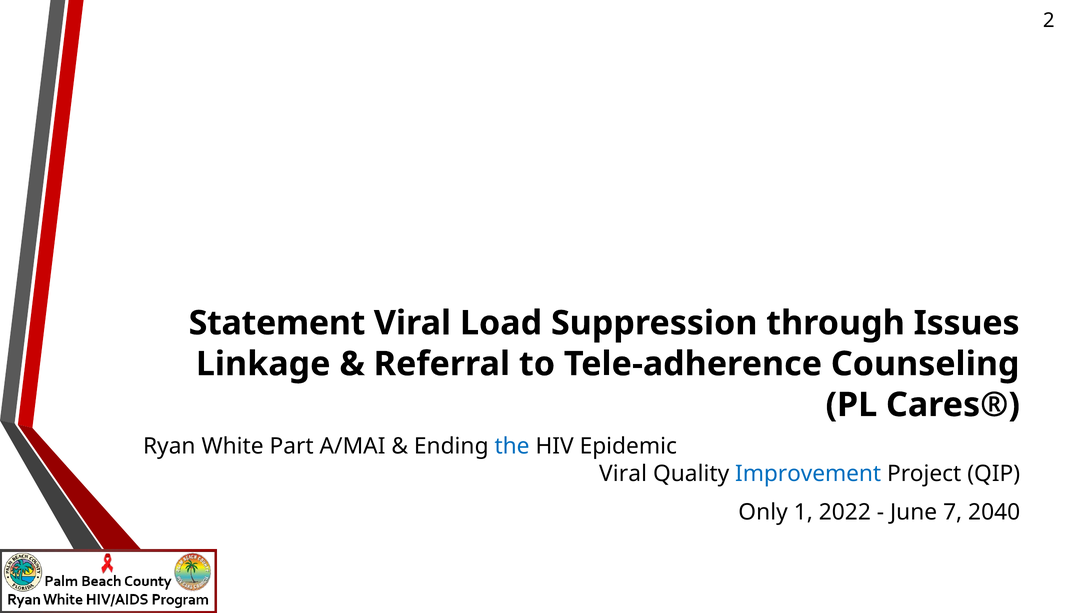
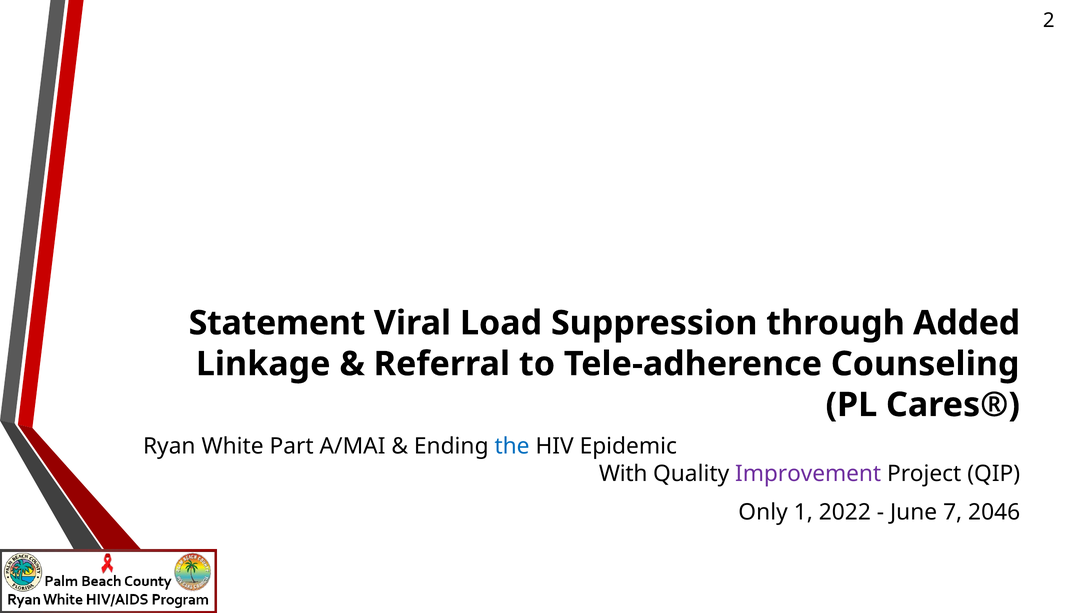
Issues: Issues -> Added
Viral at (623, 474): Viral -> With
Improvement colour: blue -> purple
2040: 2040 -> 2046
